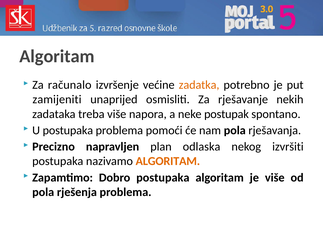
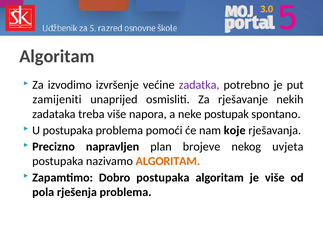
računalo: računalo -> izvodimo
zadatka colour: orange -> purple
nam pola: pola -> koje
odlaska: odlaska -> brojeve
izvršiti: izvršiti -> uvjeta
